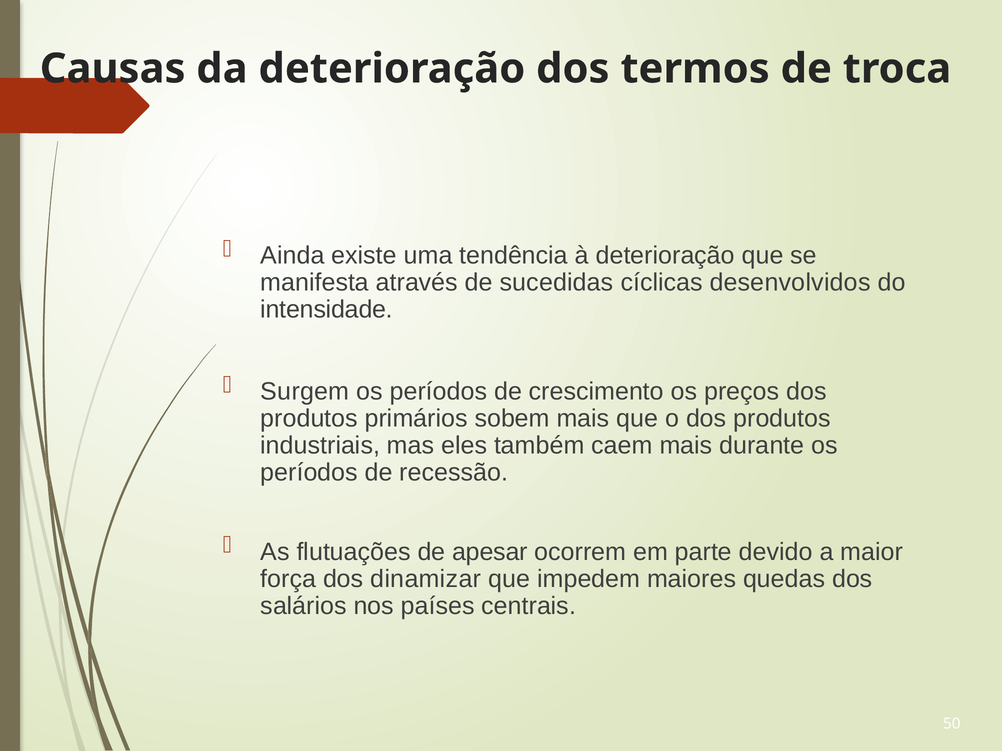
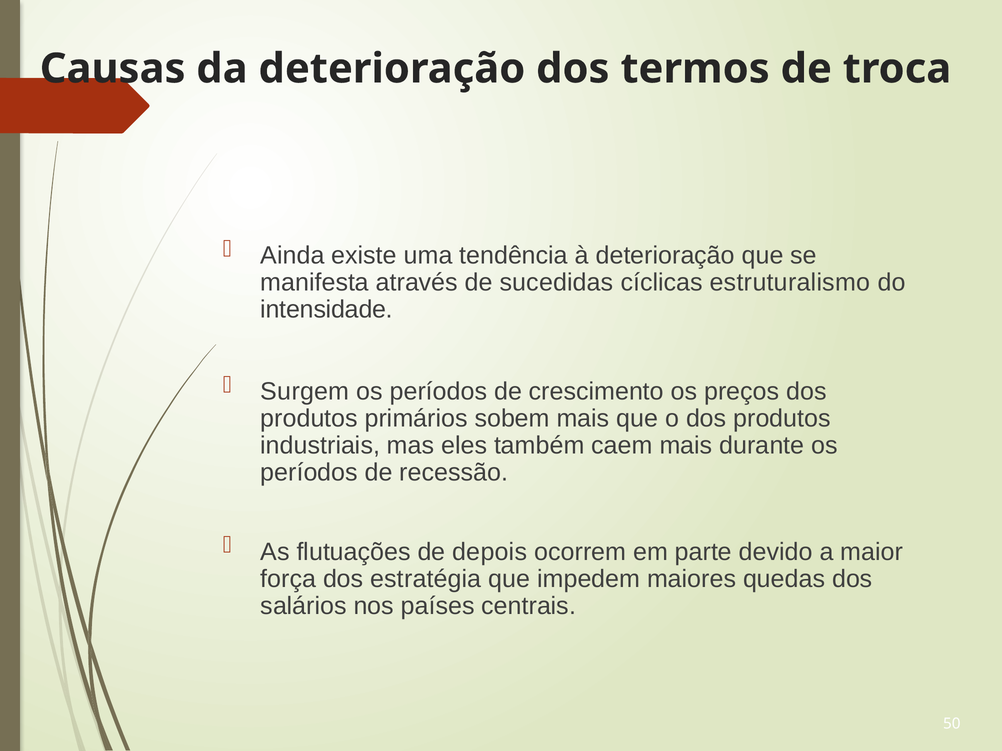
desenvolvidos: desenvolvidos -> estruturalismo
apesar: apesar -> depois
dinamizar: dinamizar -> estratégia
